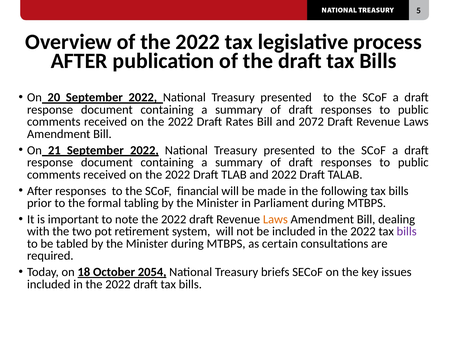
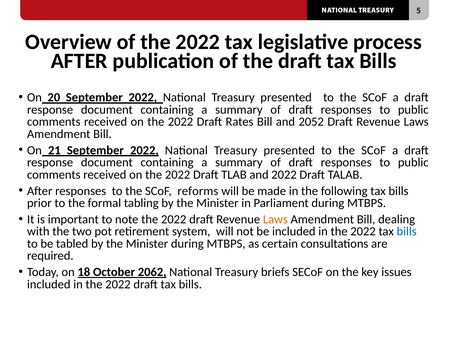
2072: 2072 -> 2052
financial: financial -> reforms
bills at (407, 231) colour: purple -> blue
2054: 2054 -> 2062
